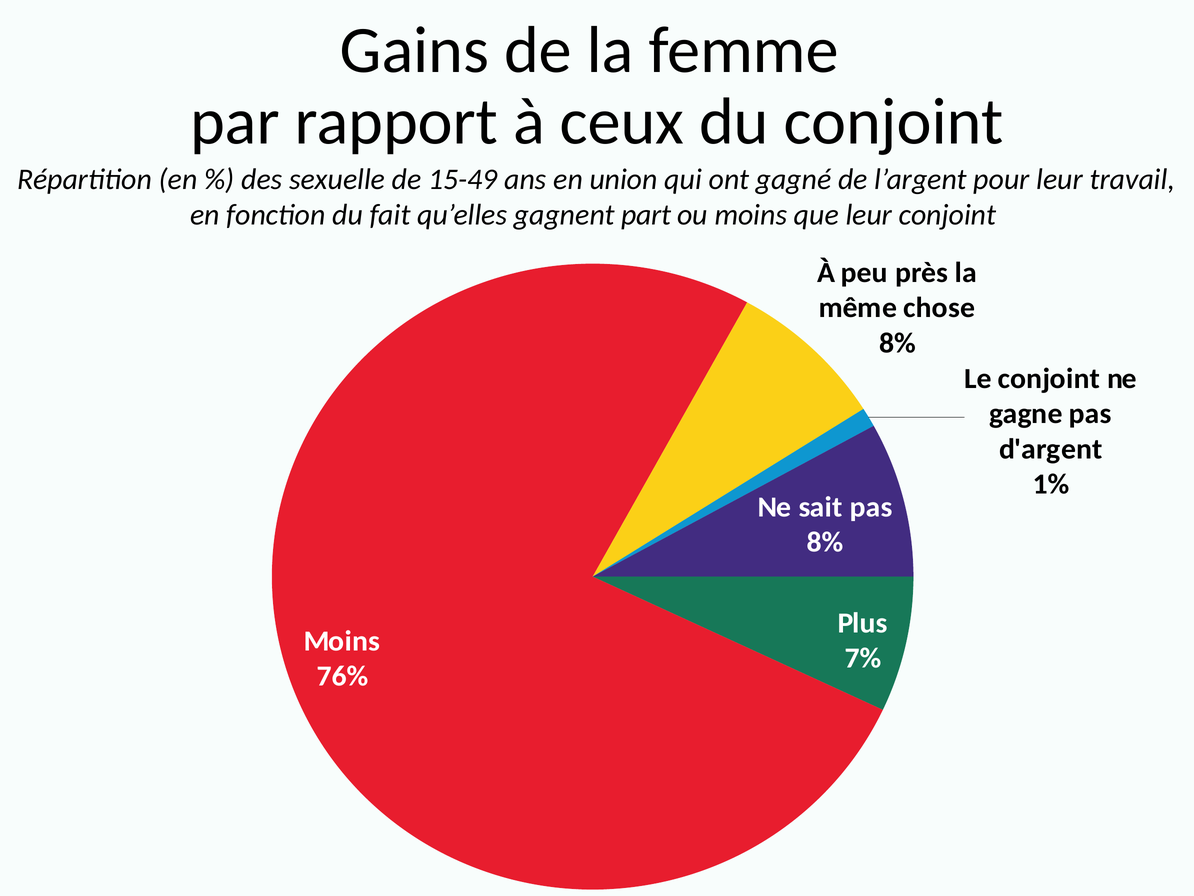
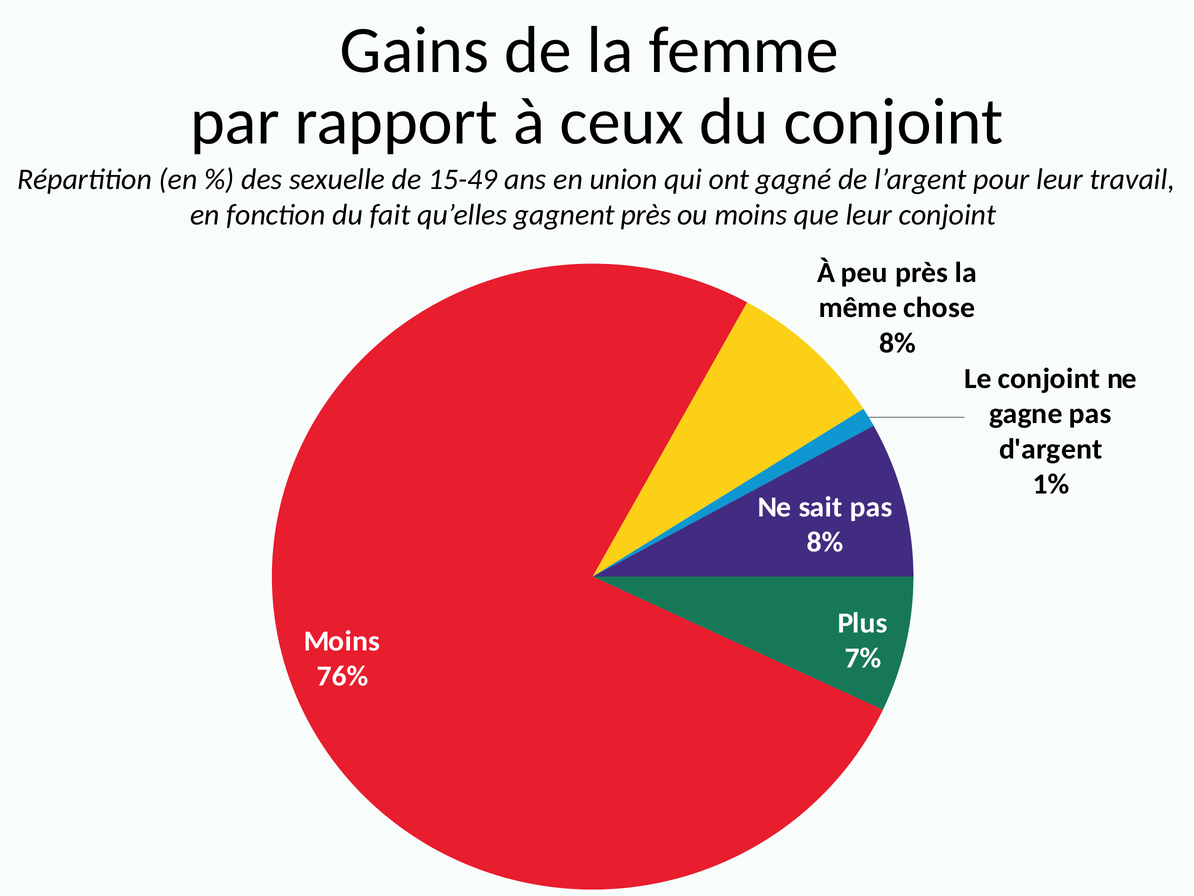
gagnent part: part -> près
